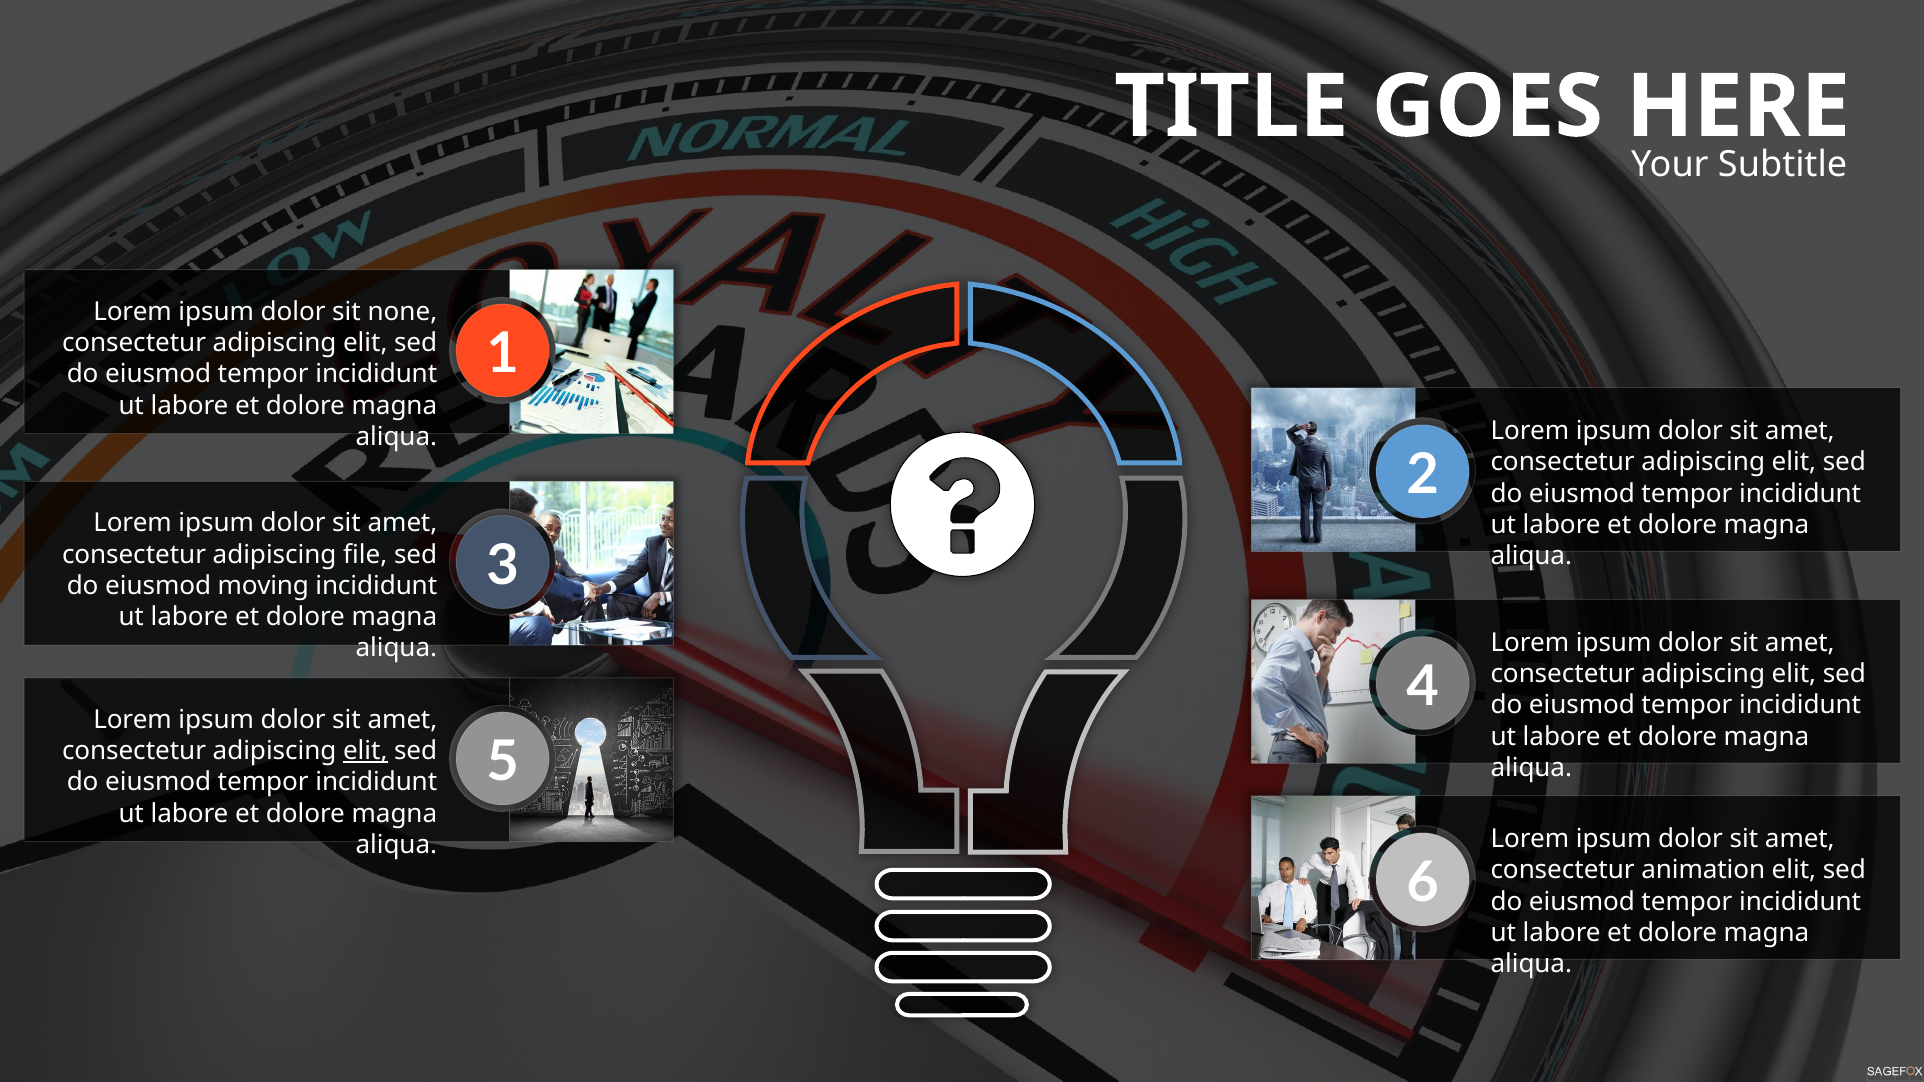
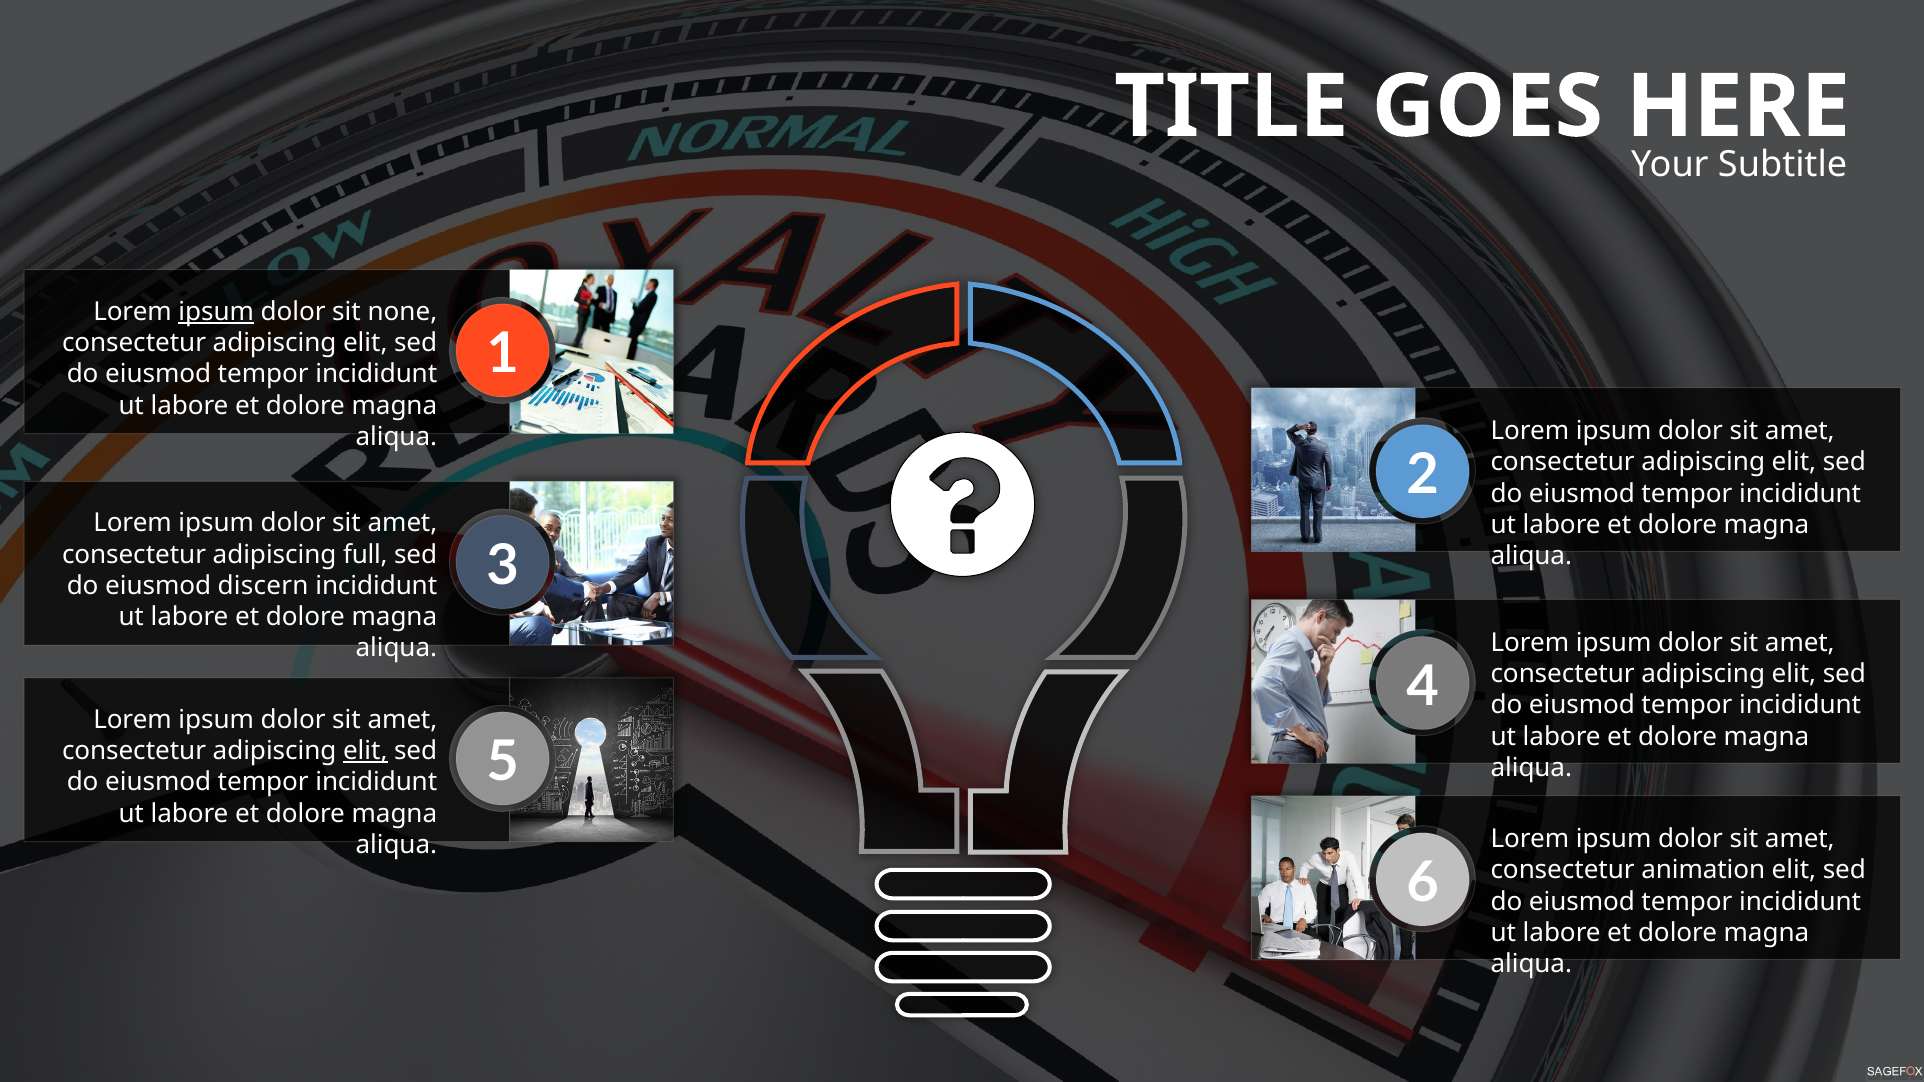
ipsum at (216, 312) underline: none -> present
file: file -> full
moving: moving -> discern
